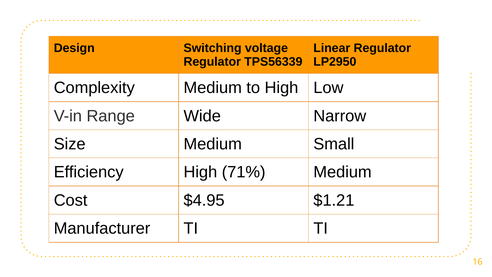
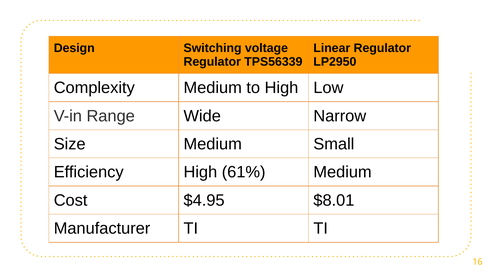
71%: 71% -> 61%
$1.21: $1.21 -> $8.01
